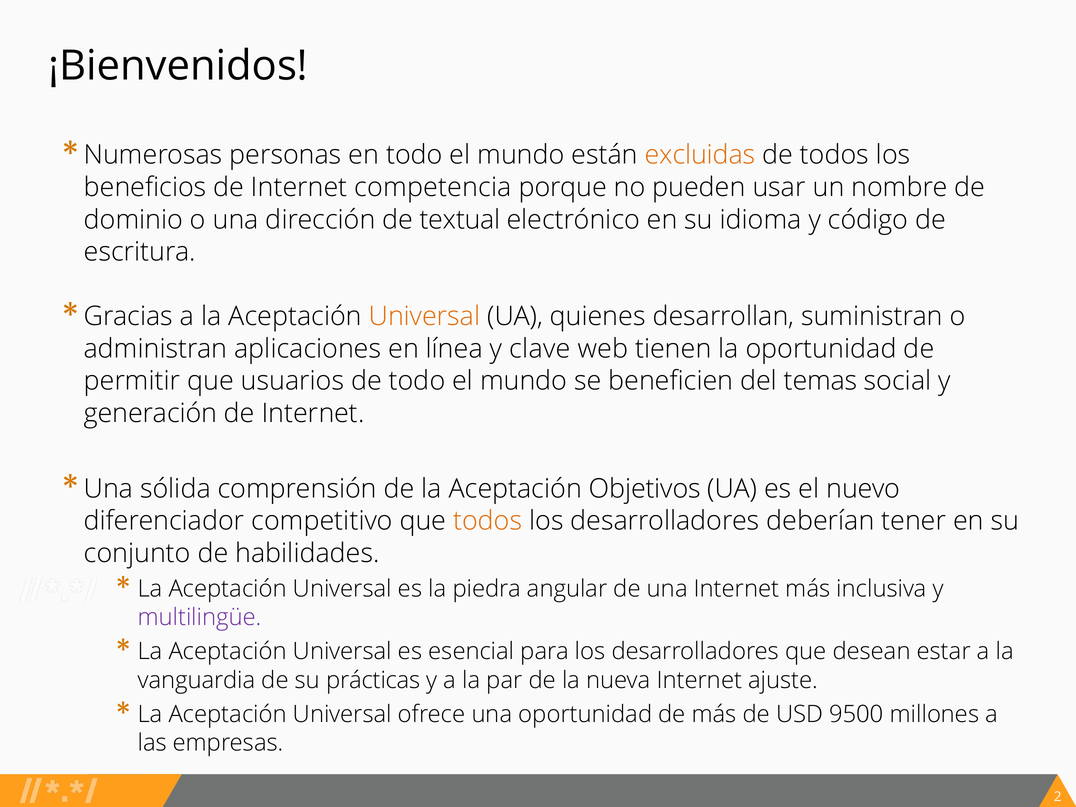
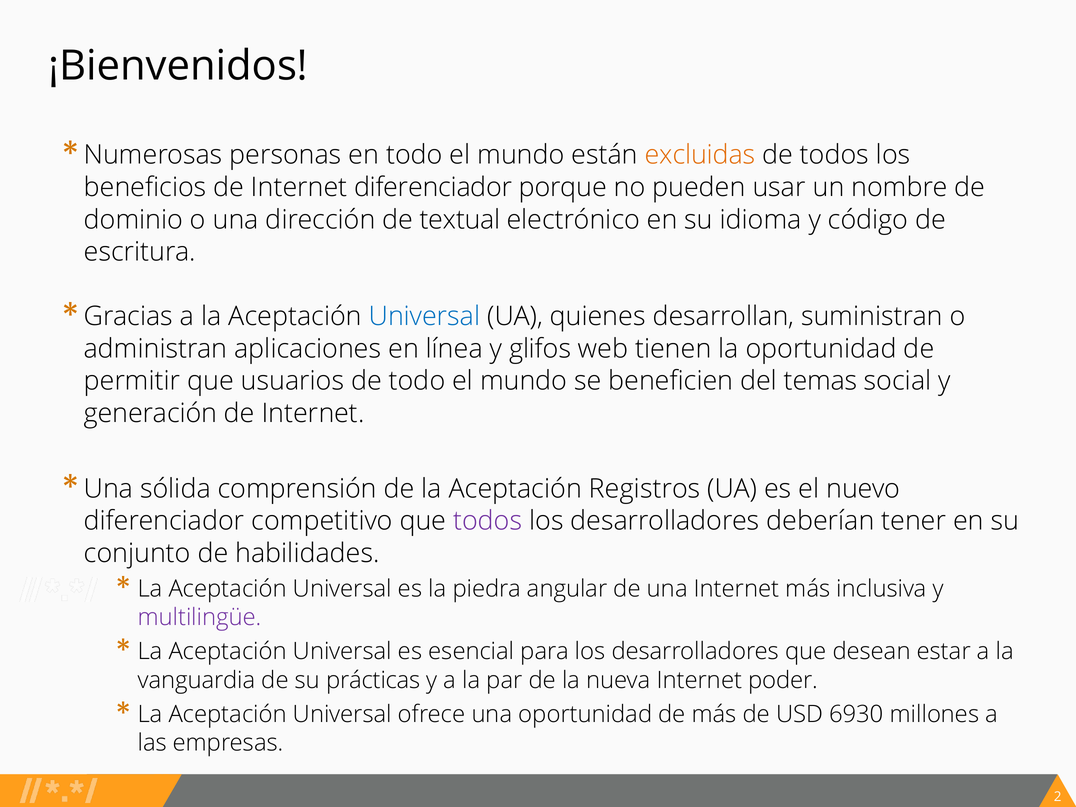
Internet competencia: competencia -> diferenciador
Universal at (424, 316) colour: orange -> blue
clave: clave -> glifos
Objetivos: Objetivos -> Registros
todos at (488, 521) colour: orange -> purple
ajuste: ajuste -> poder
9500: 9500 -> 6930
